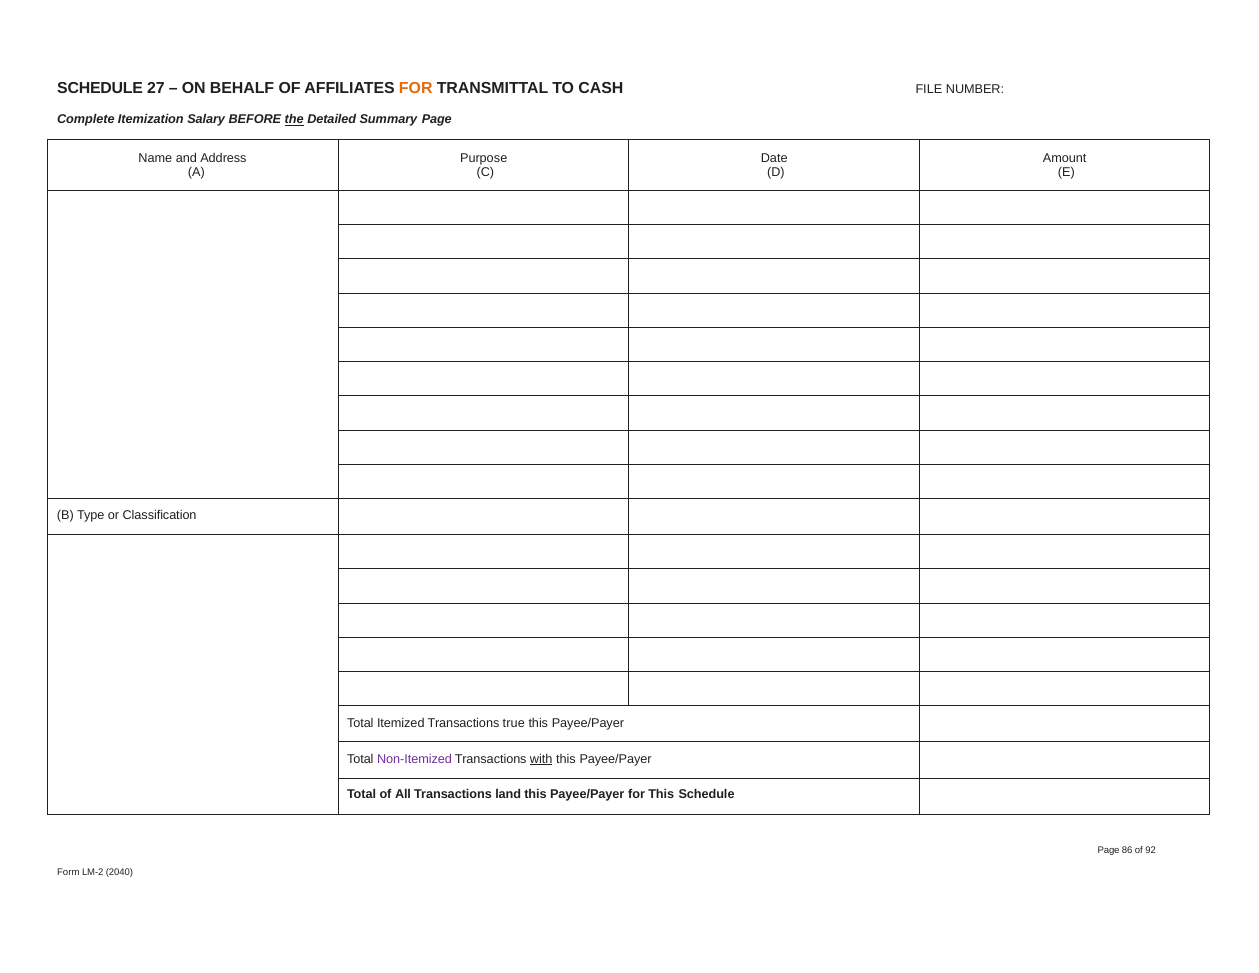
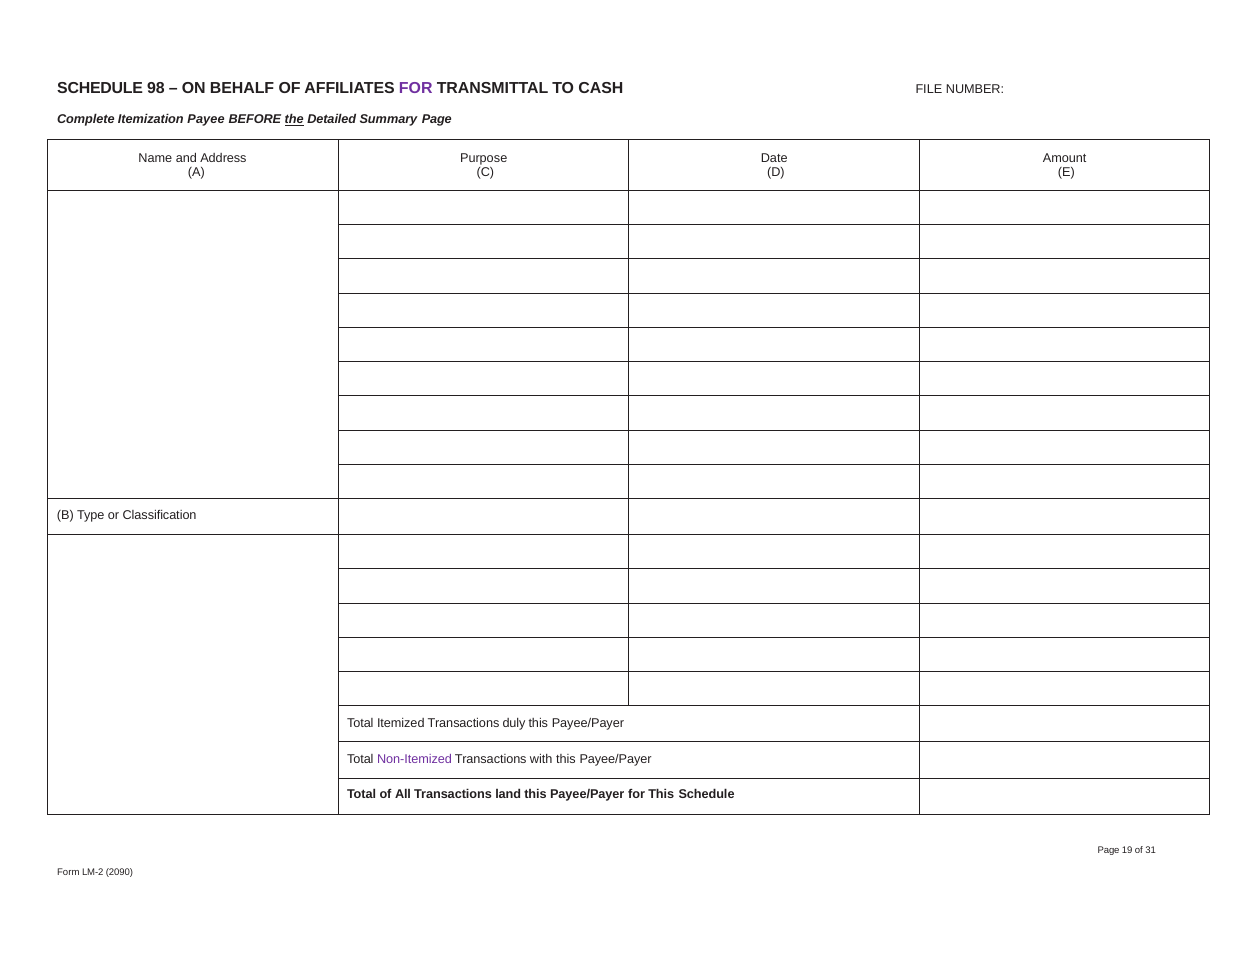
27: 27 -> 98
FOR at (416, 88) colour: orange -> purple
Salary: Salary -> Payee
true: true -> duly
with underline: present -> none
86: 86 -> 19
92: 92 -> 31
2040: 2040 -> 2090
